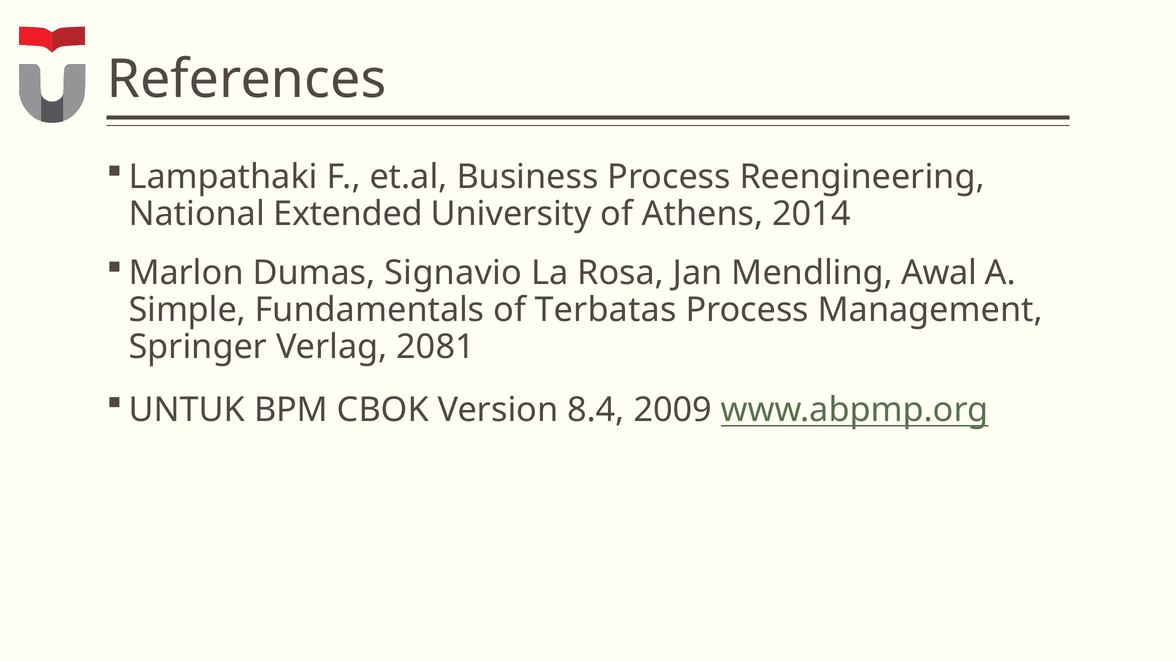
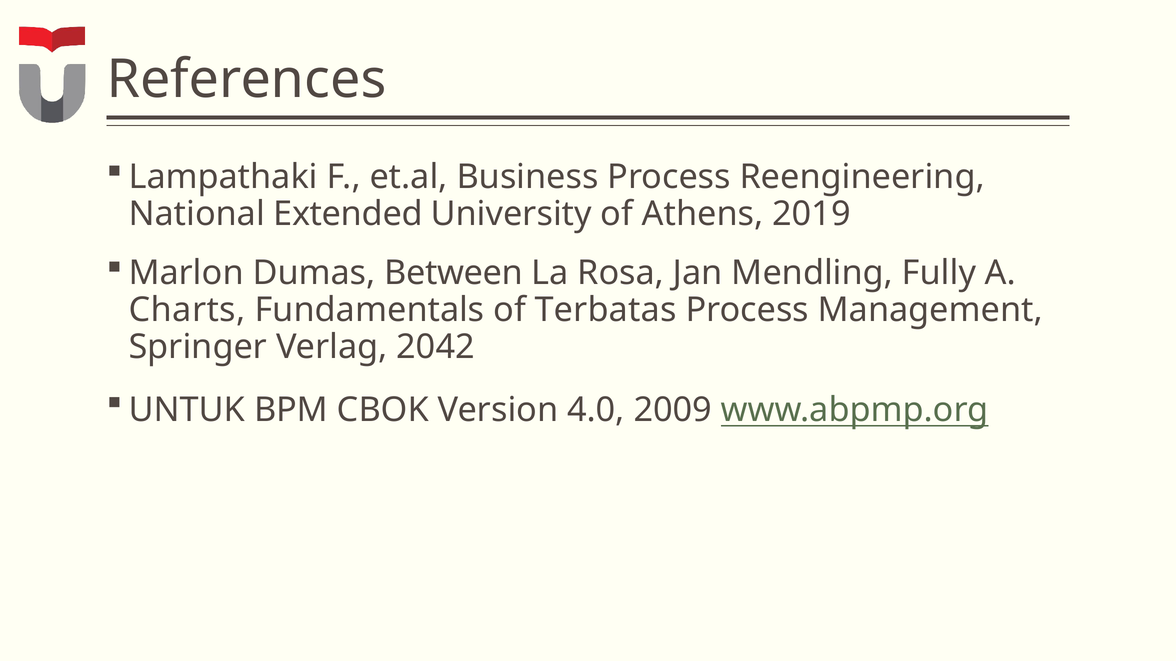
2014: 2014 -> 2019
Signavio: Signavio -> Between
Awal: Awal -> Fully
Simple: Simple -> Charts
2081: 2081 -> 2042
8.4: 8.4 -> 4.0
